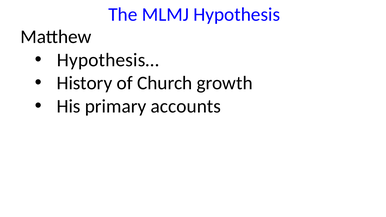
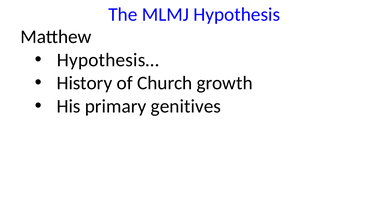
accounts: accounts -> genitives
